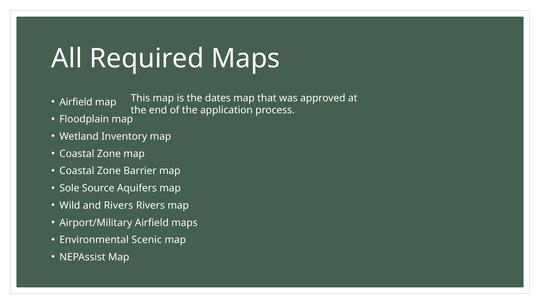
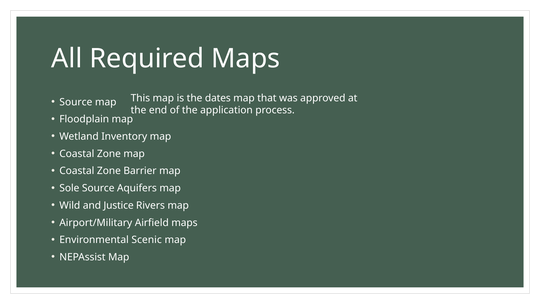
Airfield at (76, 102): Airfield -> Source
and Rivers: Rivers -> Justice
